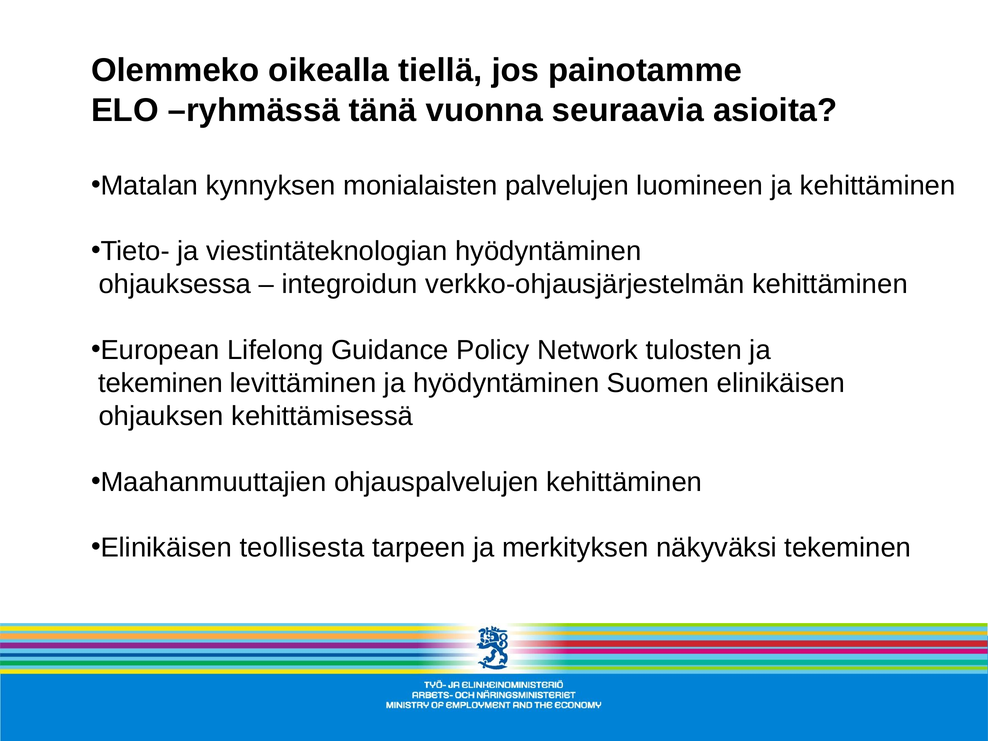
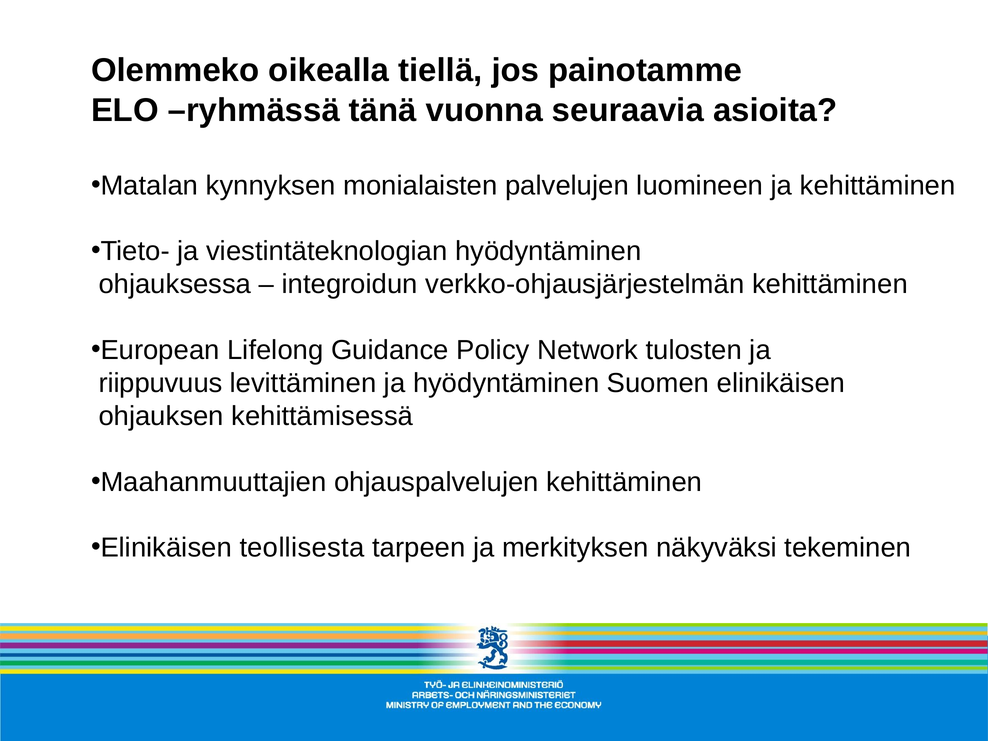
tekeminen at (161, 383): tekeminen -> riippuvuus
